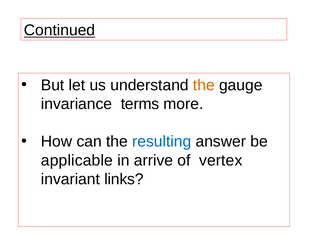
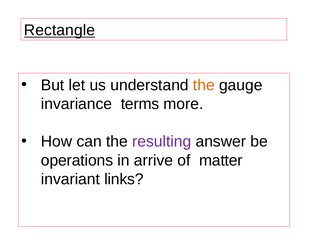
Continued: Continued -> Rectangle
resulting colour: blue -> purple
applicable: applicable -> operations
vertex: vertex -> matter
